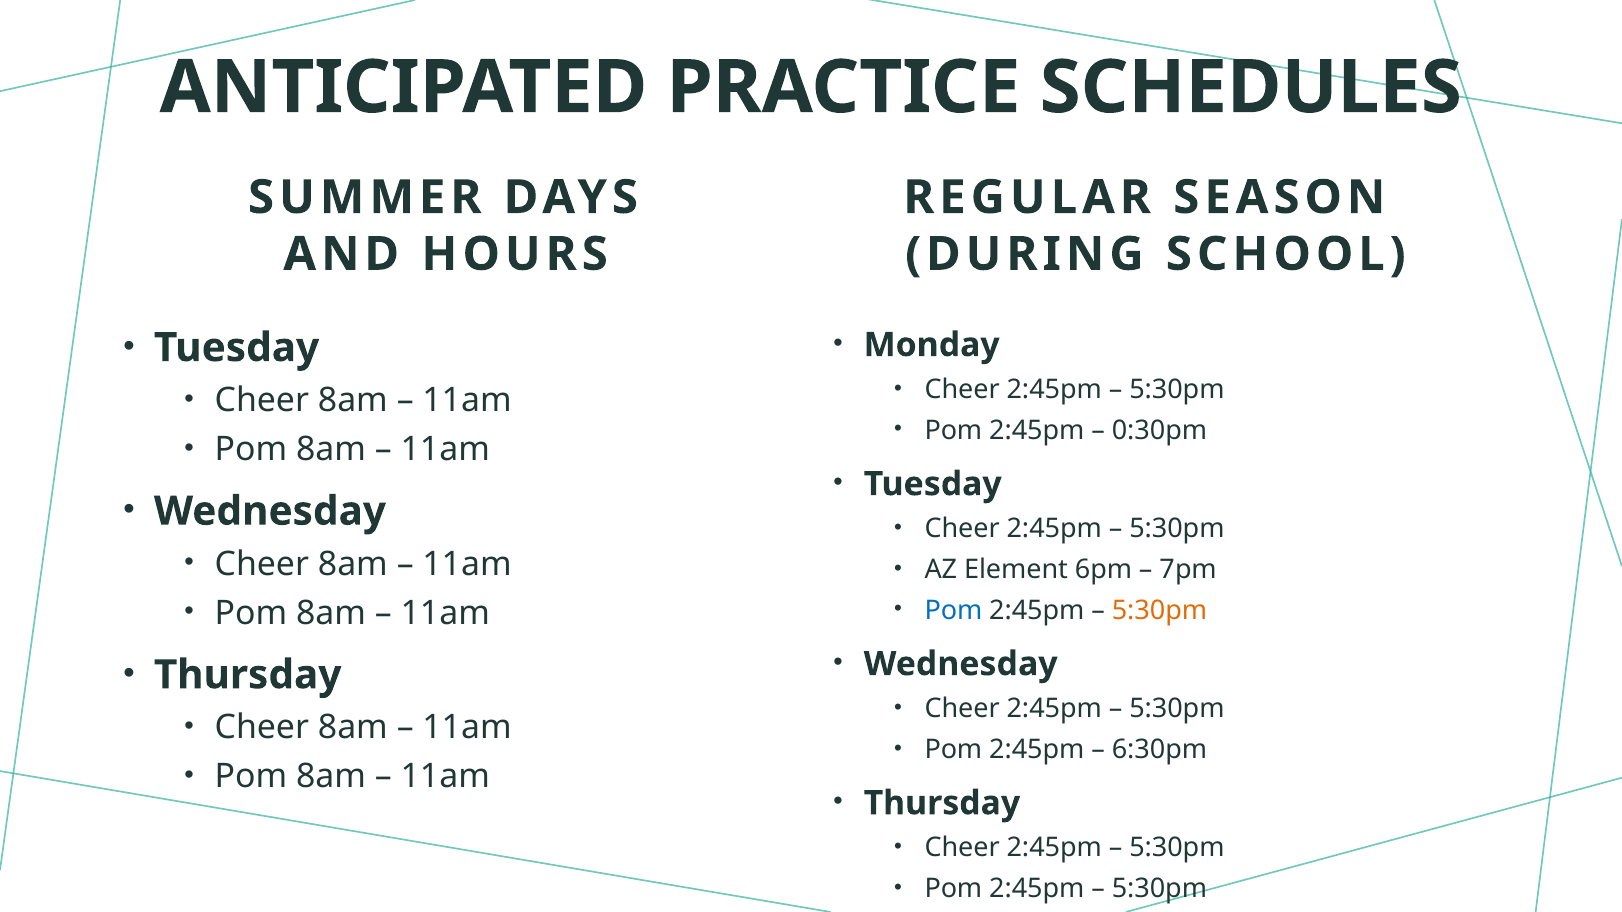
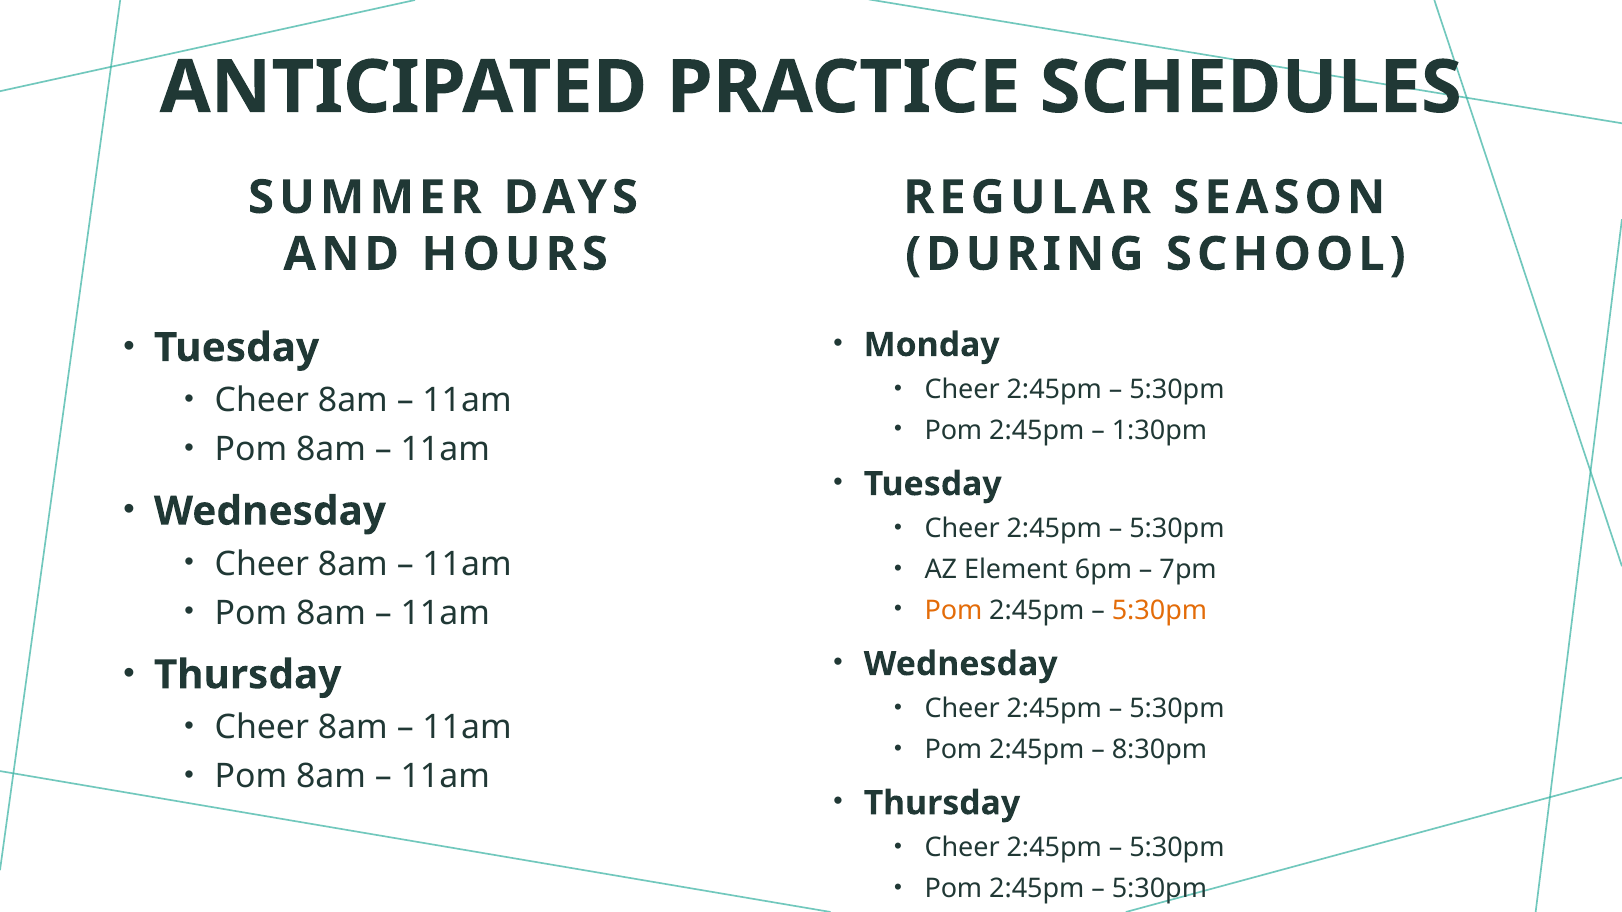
0:30pm: 0:30pm -> 1:30pm
Pom at (953, 610) colour: blue -> orange
6:30pm: 6:30pm -> 8:30pm
